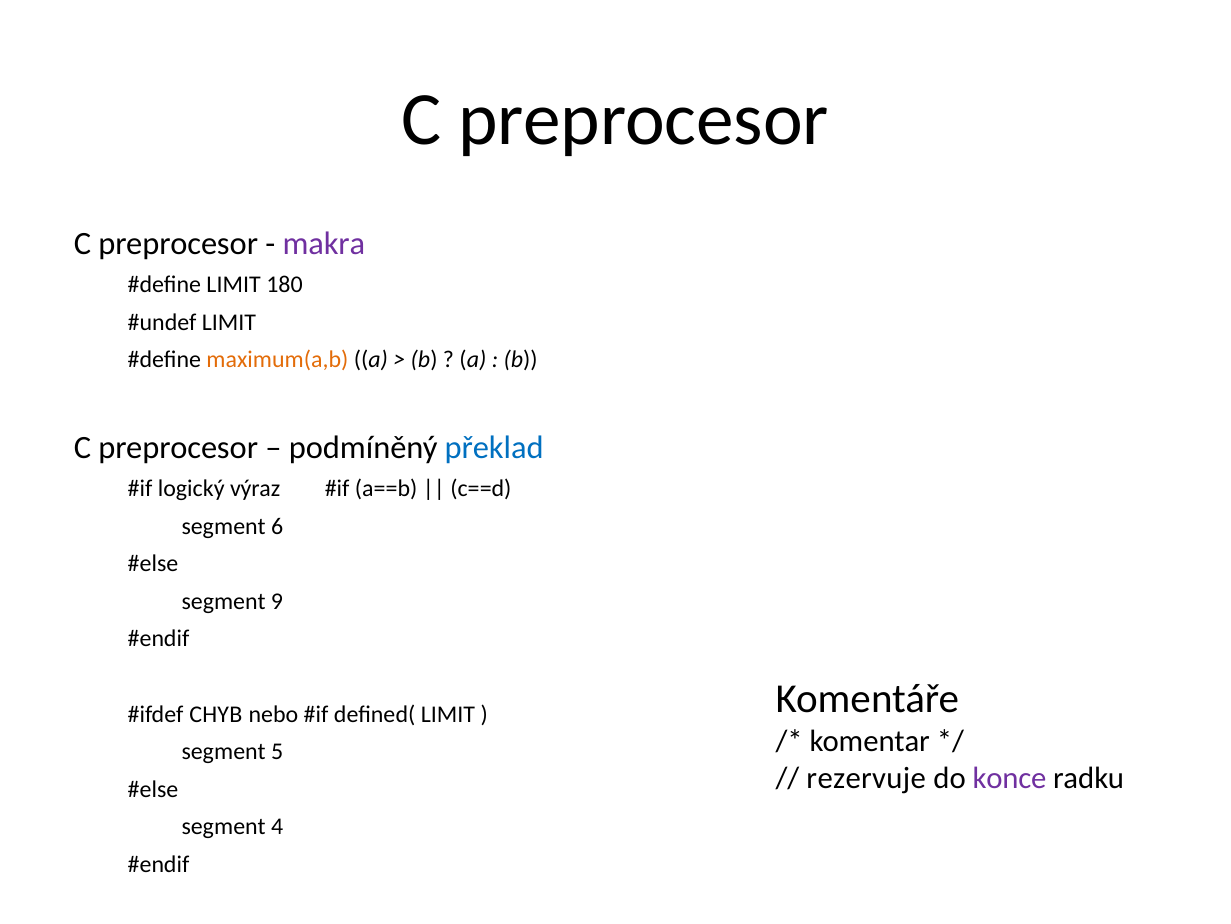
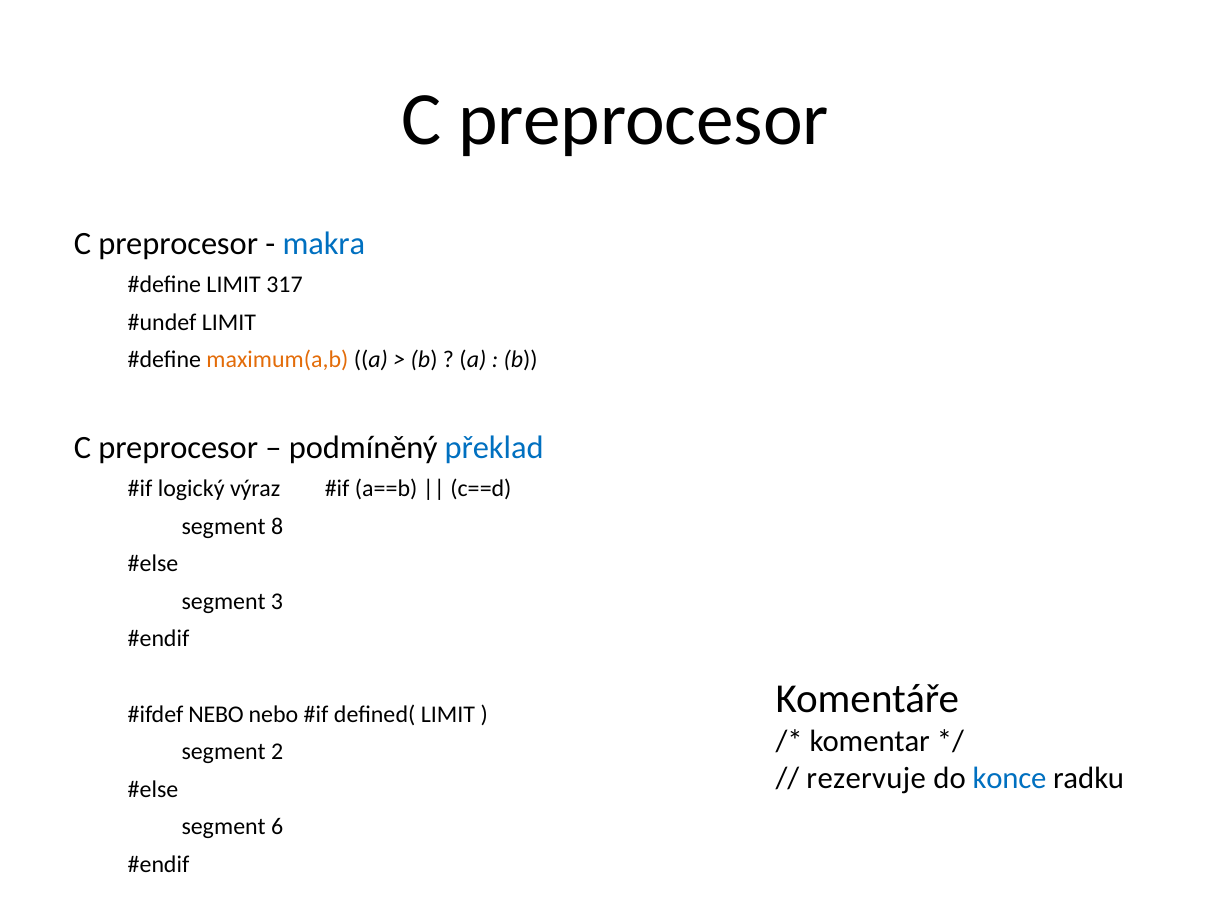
makra colour: purple -> blue
180: 180 -> 317
6: 6 -> 8
9: 9 -> 3
CHYB at (216, 714): CHYB -> NEBO
5: 5 -> 2
konce colour: purple -> blue
4: 4 -> 6
